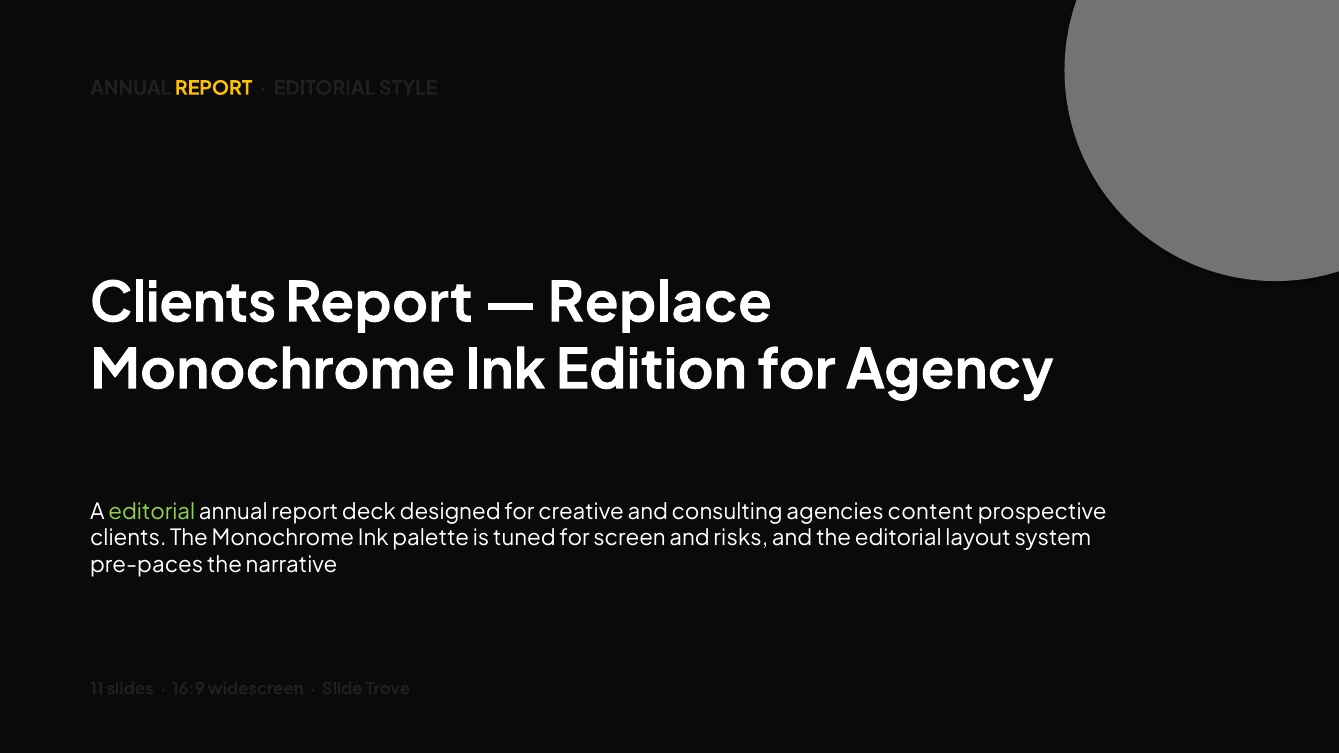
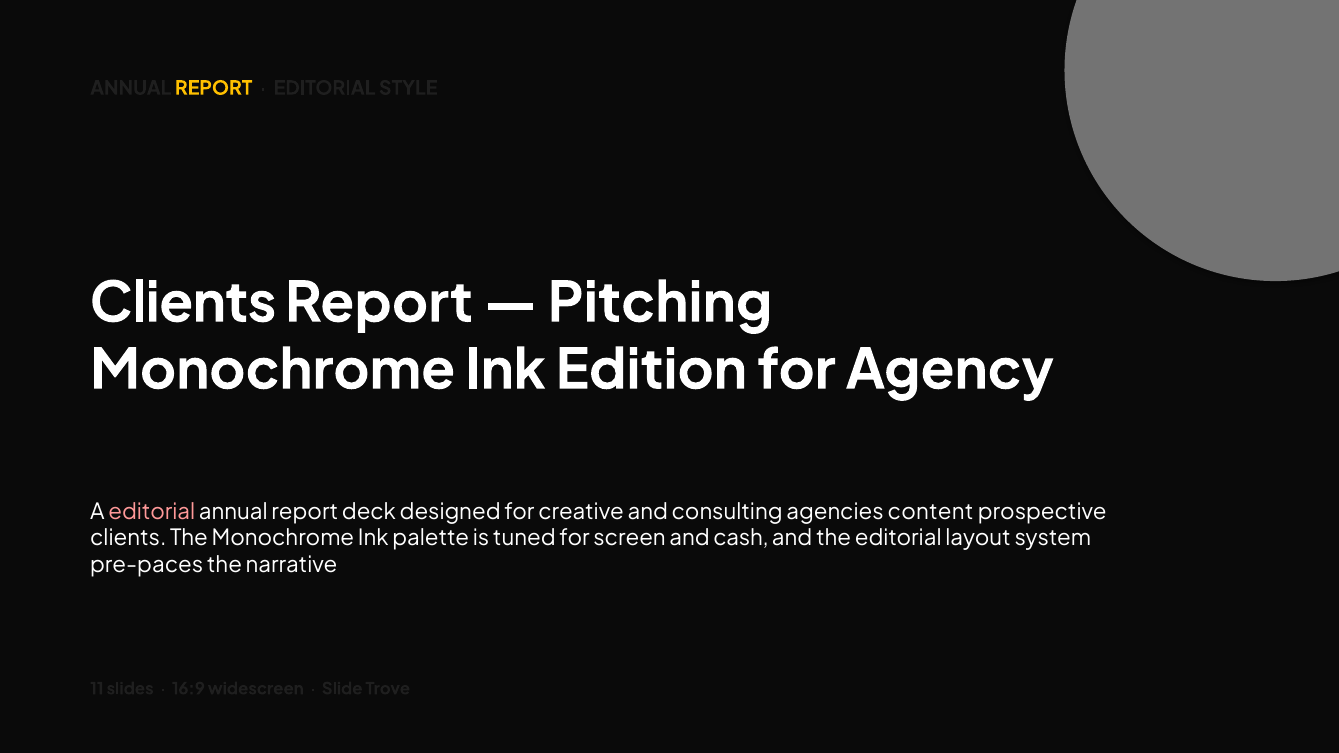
Replace: Replace -> Pitching
editorial at (152, 512) colour: light green -> pink
risks: risks -> cash
